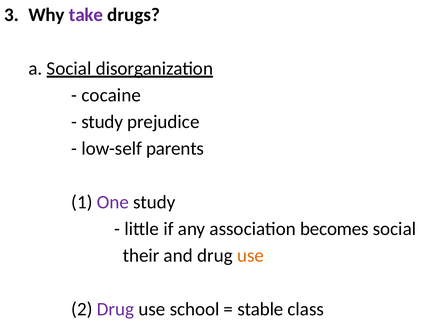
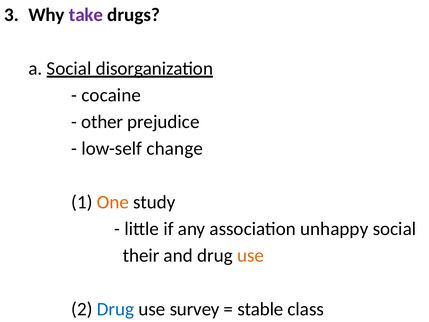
study at (102, 122): study -> other
parents: parents -> change
One colour: purple -> orange
becomes: becomes -> unhappy
Drug at (115, 309) colour: purple -> blue
school: school -> survey
